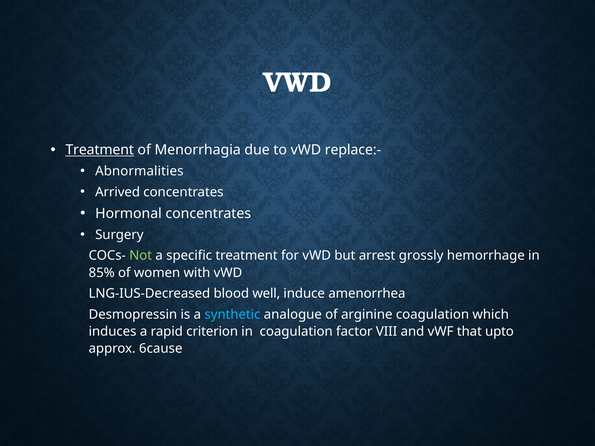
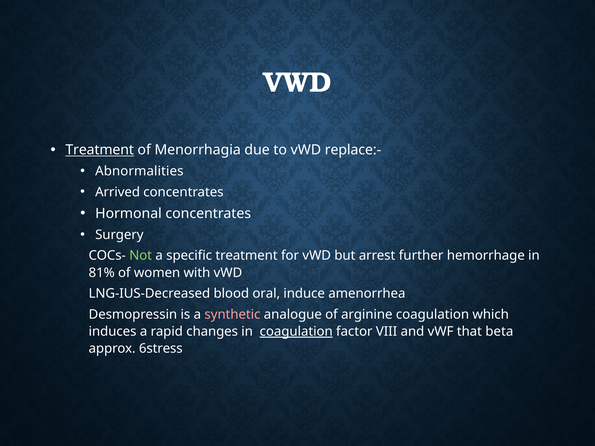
grossly: grossly -> further
85%: 85% -> 81%
well: well -> oral
synthetic colour: light blue -> pink
criterion: criterion -> changes
coagulation at (296, 332) underline: none -> present
upto: upto -> beta
6cause: 6cause -> 6stress
